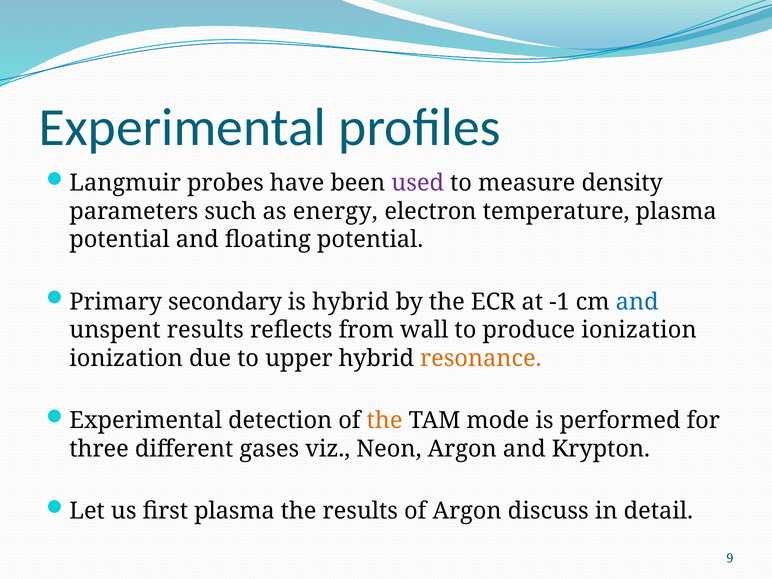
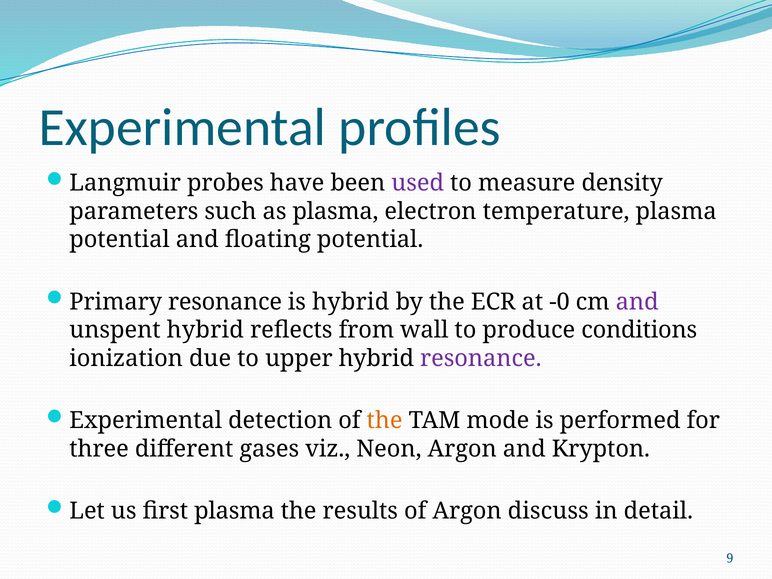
as energy: energy -> plasma
Primary secondary: secondary -> resonance
-1: -1 -> -0
and at (637, 302) colour: blue -> purple
unspent results: results -> hybrid
produce ionization: ionization -> conditions
resonance at (481, 358) colour: orange -> purple
